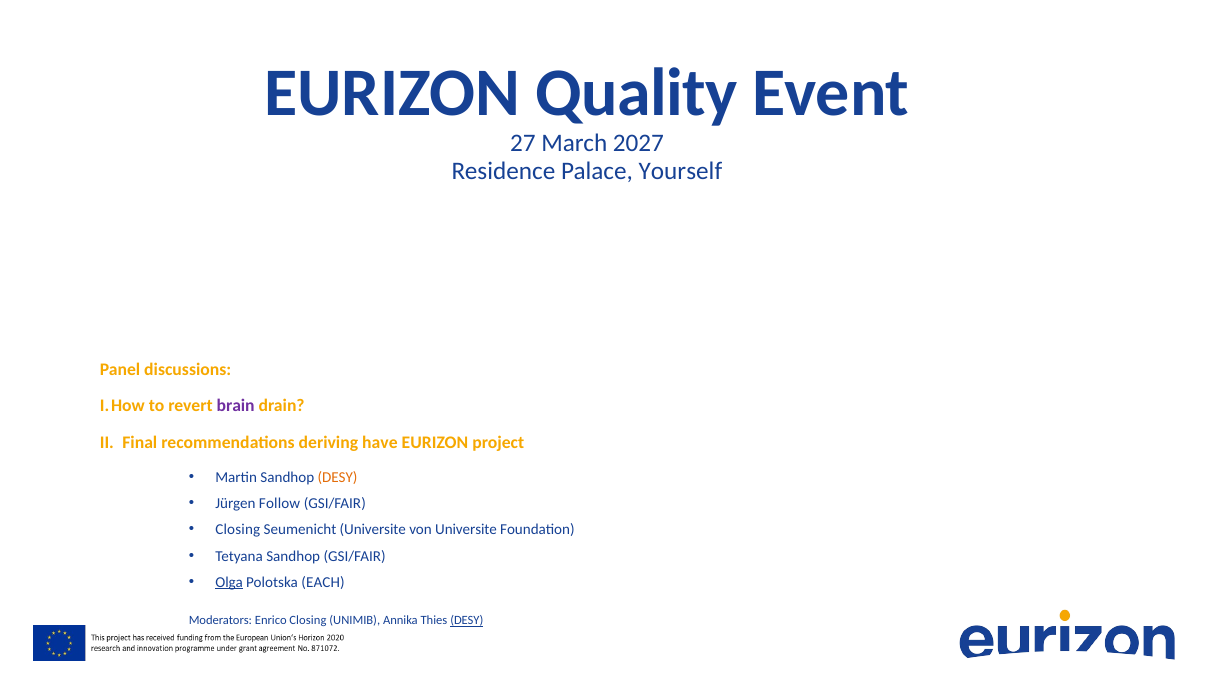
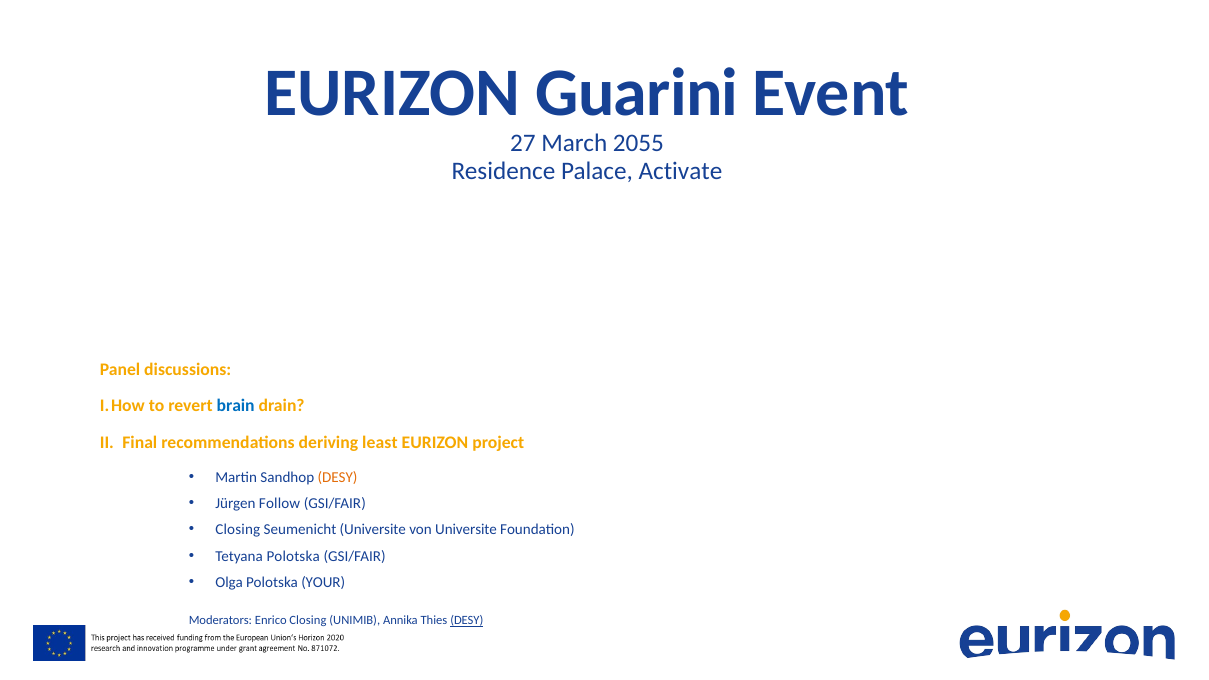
Quality: Quality -> Guarini
2027: 2027 -> 2055
Yourself: Yourself -> Activate
brain colour: purple -> blue
have: have -> least
Tetyana Sandhop: Sandhop -> Polotska
Olga underline: present -> none
EACH: EACH -> YOUR
